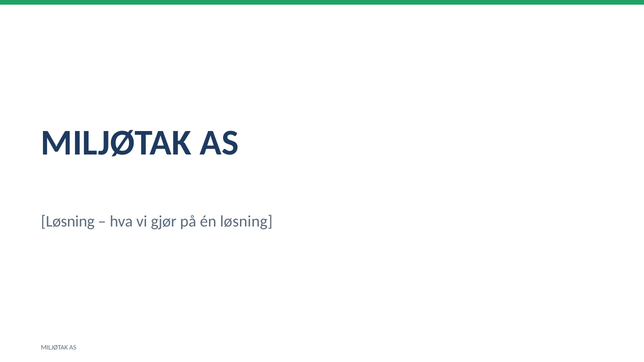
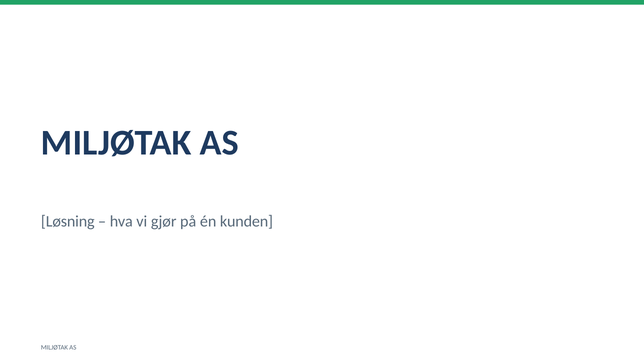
én løsning: løsning -> kunden
